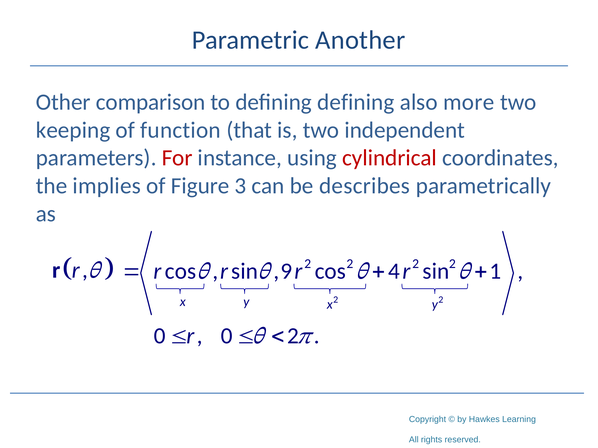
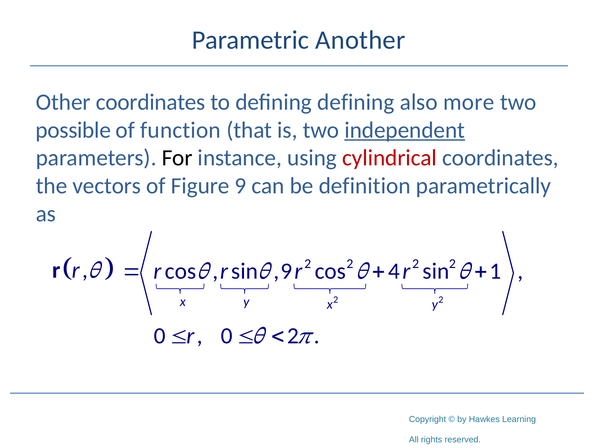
Other comparison: comparison -> coordinates
keeping: keeping -> possible
independent underline: none -> present
For colour: red -> black
implies: implies -> vectors
3: 3 -> 9
describes: describes -> definition
